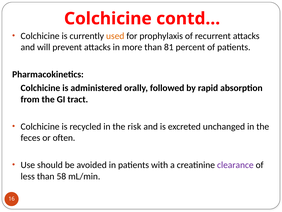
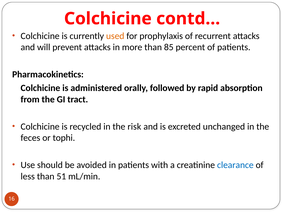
81: 81 -> 85
often: often -> tophi
clearance colour: purple -> blue
58: 58 -> 51
